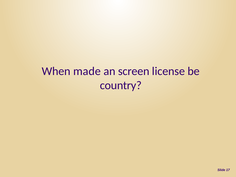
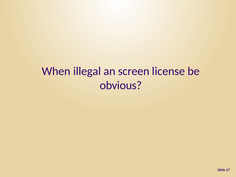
made: made -> illegal
country: country -> obvious
